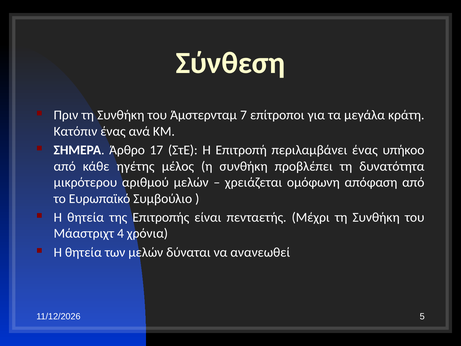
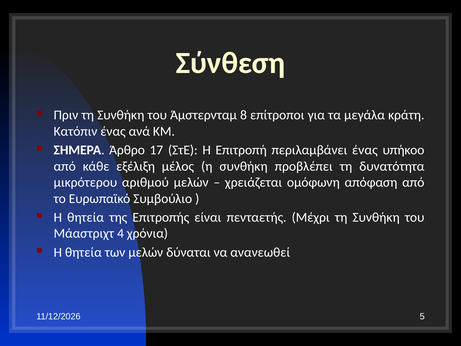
7: 7 -> 8
ηγέτης: ηγέτης -> εξέλιξη
